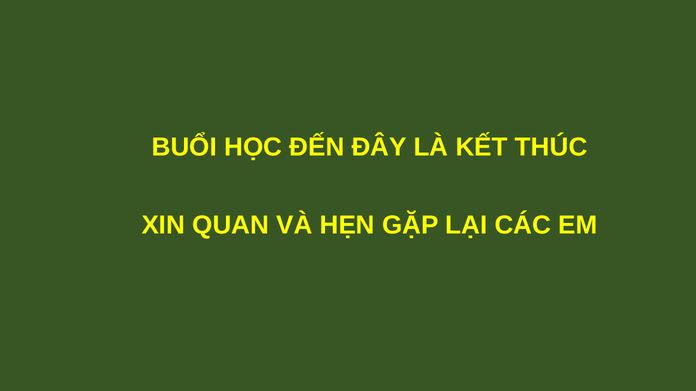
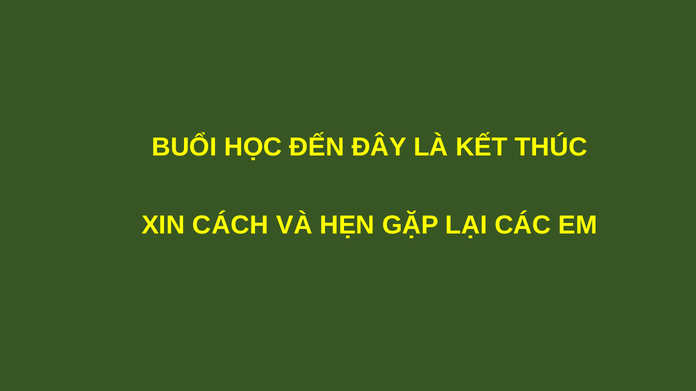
QUAN: QUAN -> CÁCH
